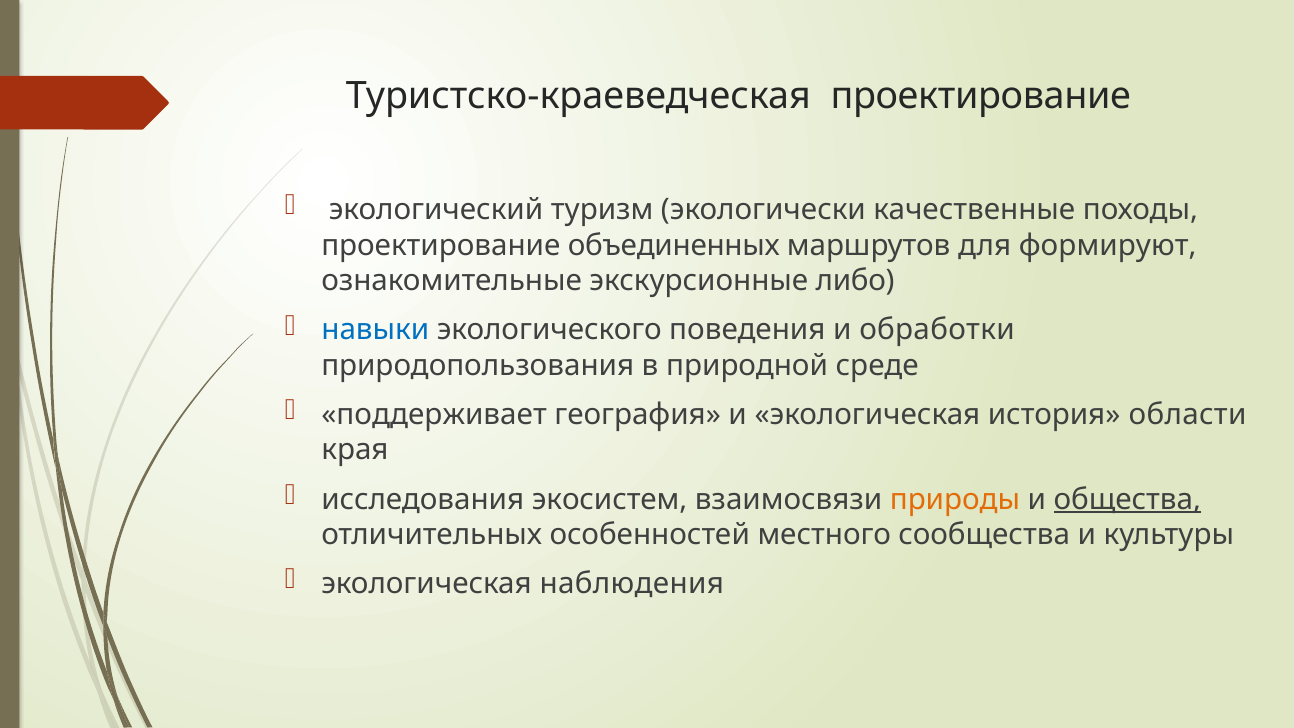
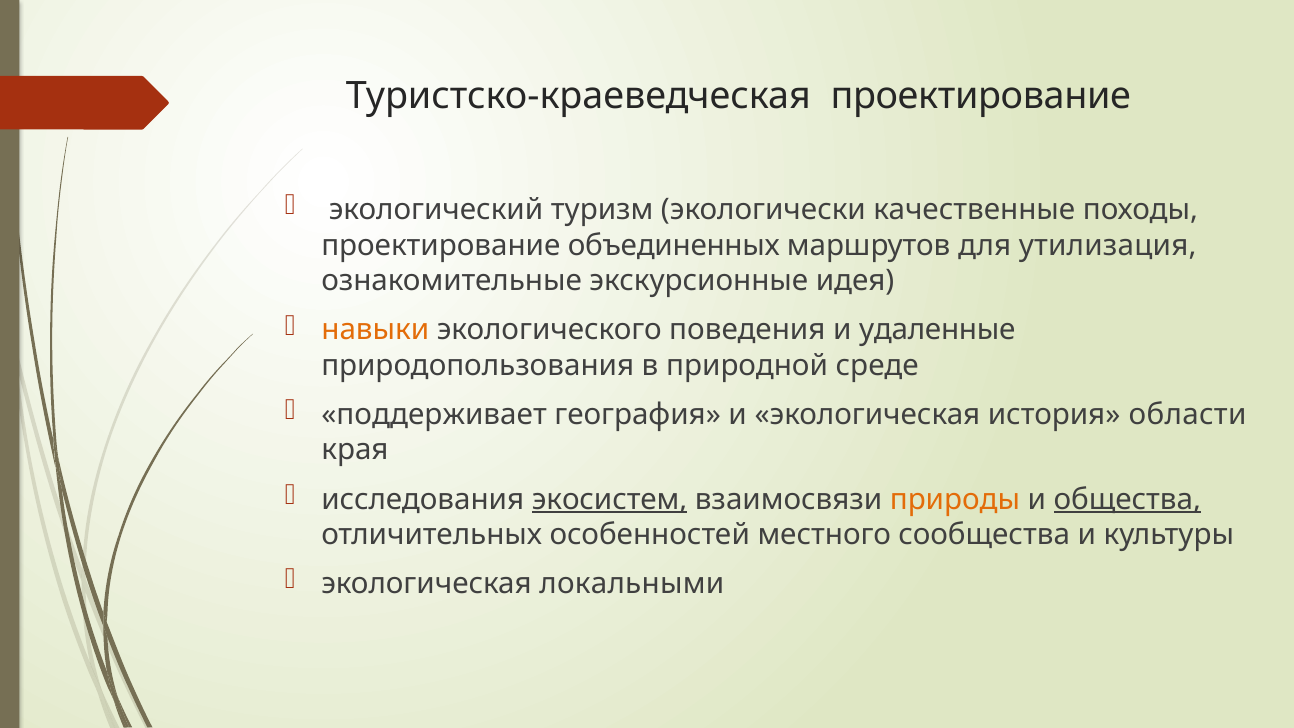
формируют: формируют -> утилизация
либо: либо -> идея
навыки colour: blue -> orange
обработки: обработки -> удаленные
экосистем underline: none -> present
наблюдения: наблюдения -> локальными
